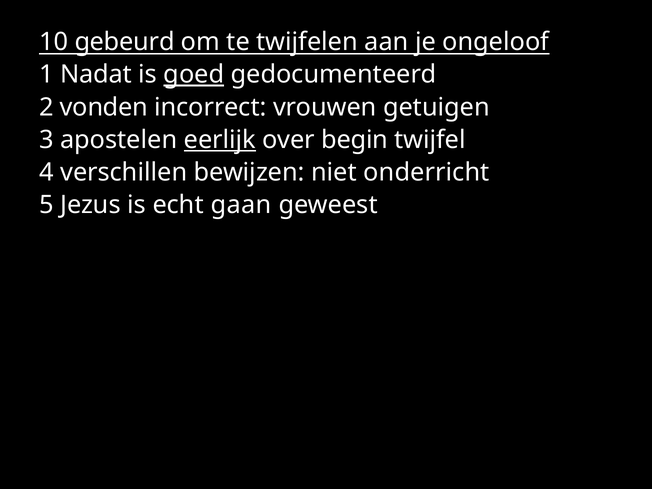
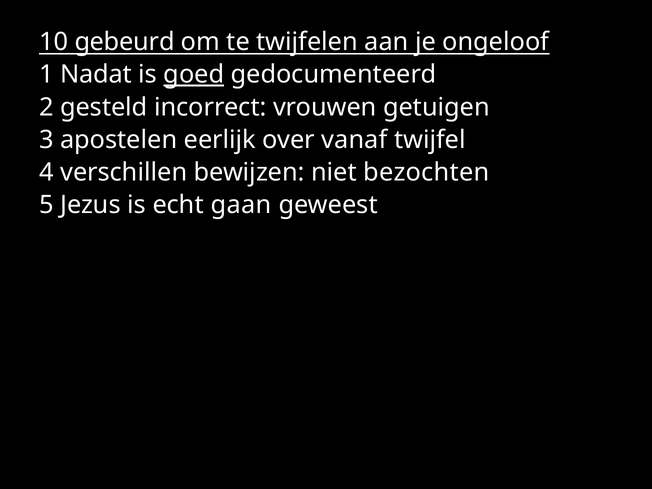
vonden: vonden -> gesteld
eerlijk underline: present -> none
begin: begin -> vanaf
onderricht: onderricht -> bezochten
